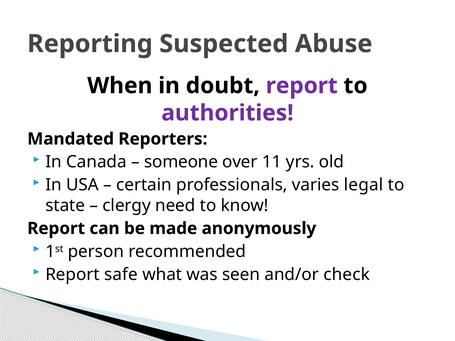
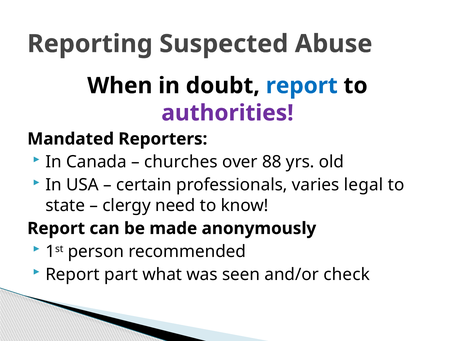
report at (302, 86) colour: purple -> blue
someone: someone -> churches
11: 11 -> 88
safe: safe -> part
